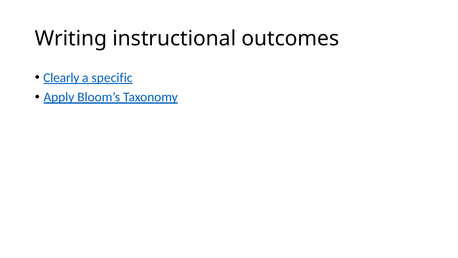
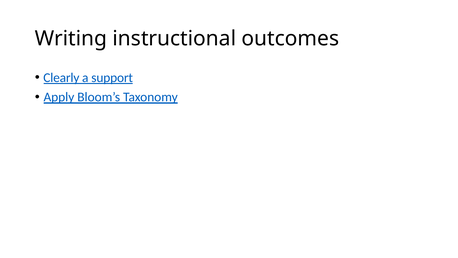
specific: specific -> support
